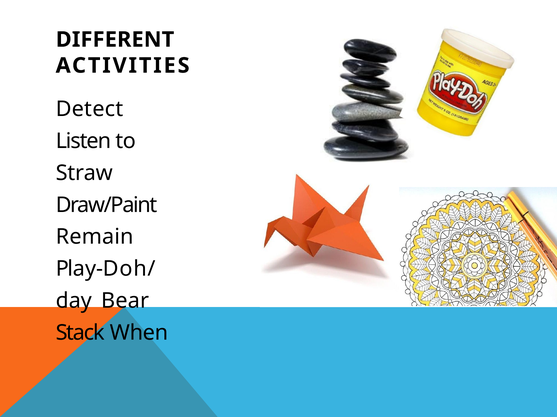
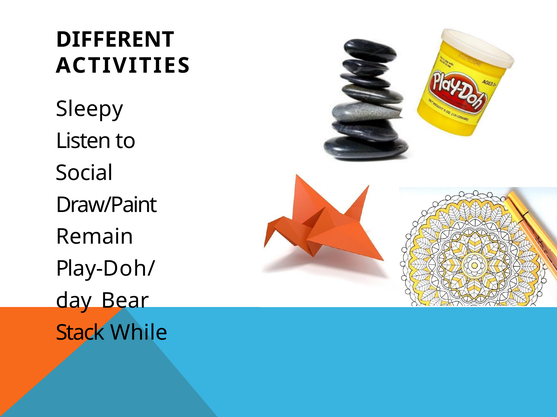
Detect: Detect -> Sleepy
Straw: Straw -> Social
When: When -> While
